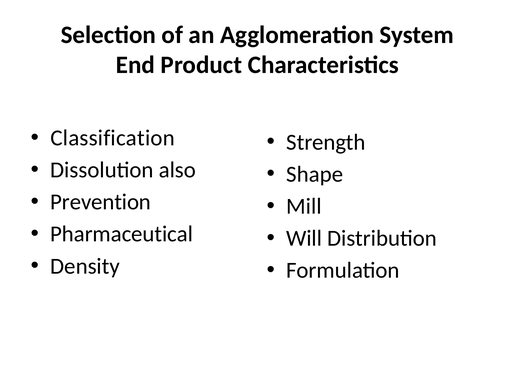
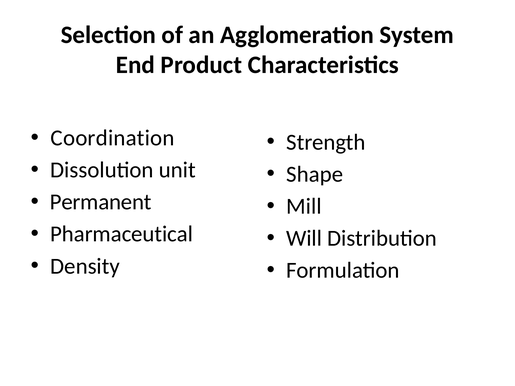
Classification: Classification -> Coordination
also: also -> unit
Prevention: Prevention -> Permanent
